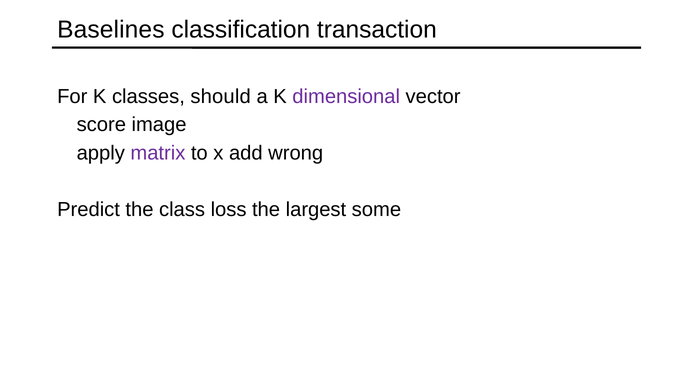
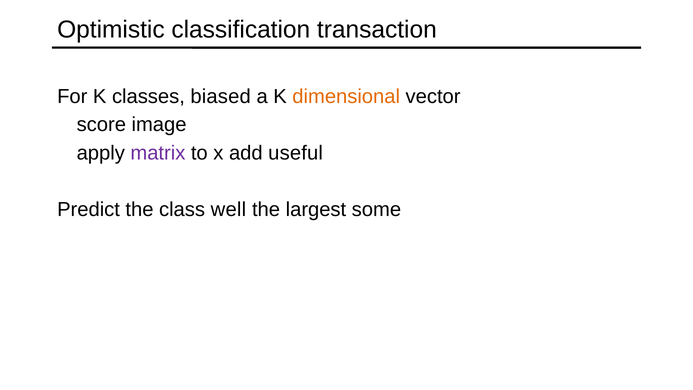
Baselines: Baselines -> Optimistic
should: should -> biased
dimensional colour: purple -> orange
wrong: wrong -> useful
loss: loss -> well
